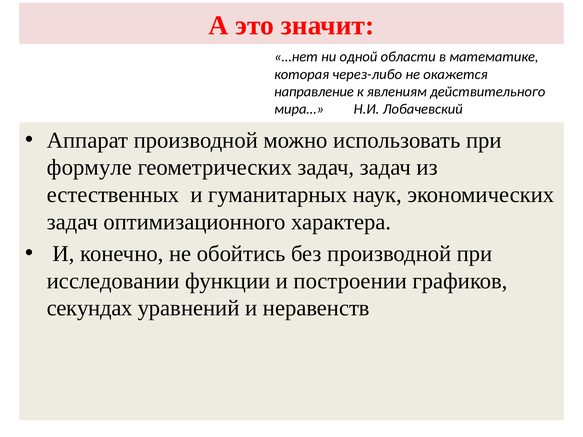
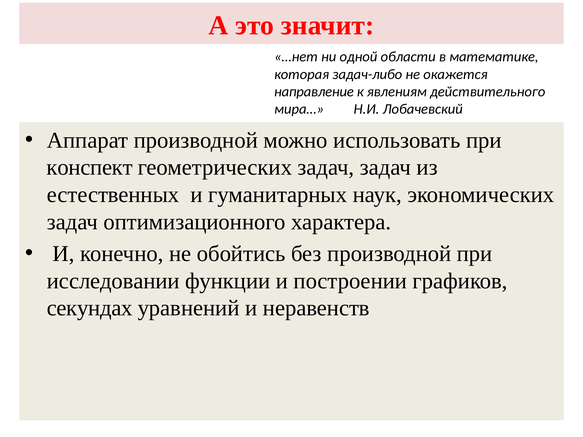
через-либо: через-либо -> задач-либо
формуле: формуле -> конспект
